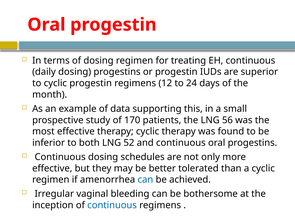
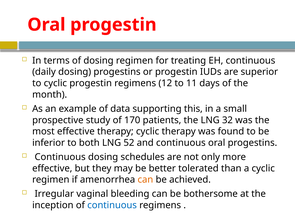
24: 24 -> 11
56: 56 -> 32
can at (145, 179) colour: blue -> orange
